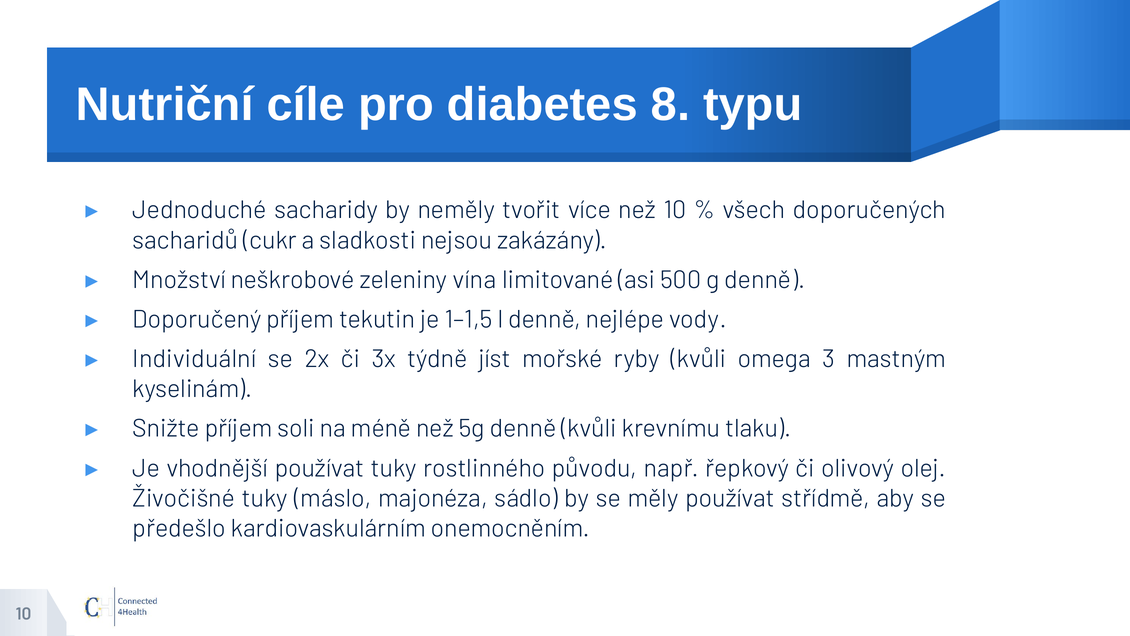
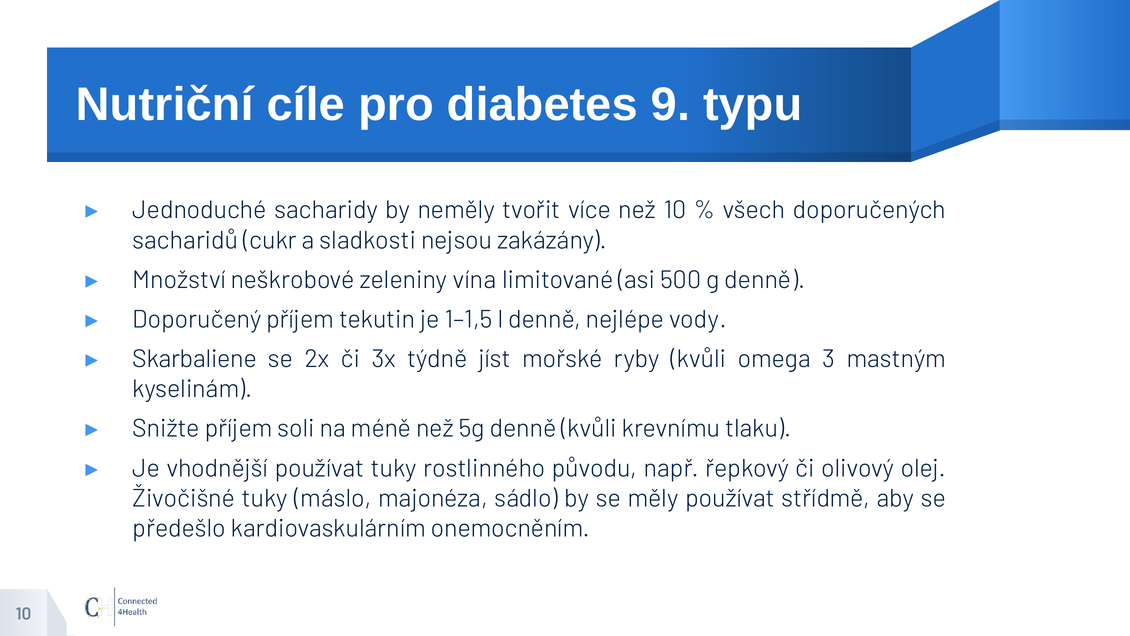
8: 8 -> 9
Individuální: Individuální -> Skarbaliene
